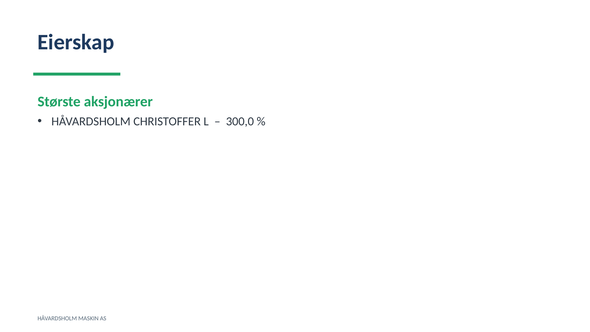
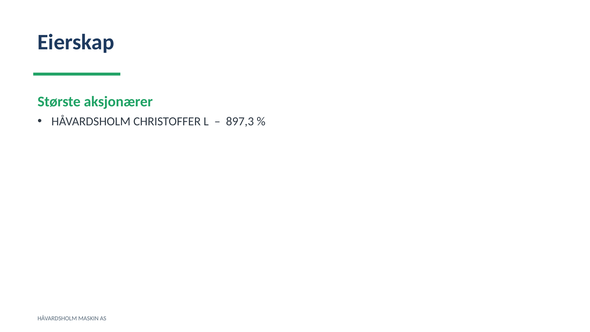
300,0: 300,0 -> 897,3
